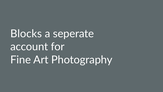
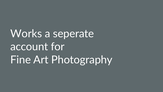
Blocks: Blocks -> Works
